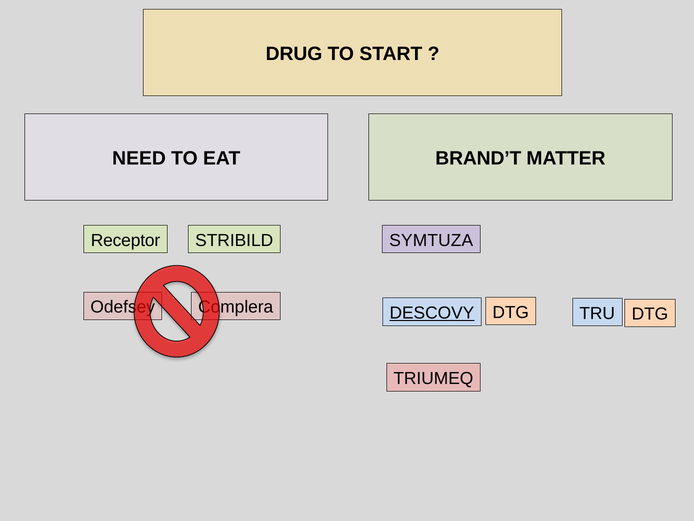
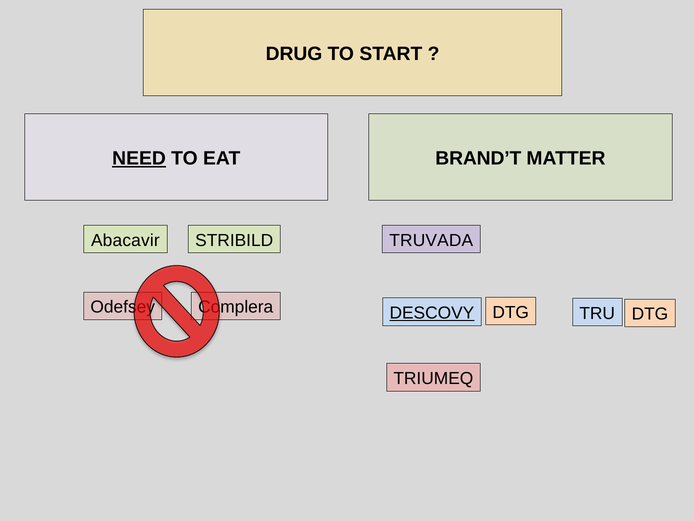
NEED underline: none -> present
Receptor: Receptor -> Abacavir
SYMTUZA: SYMTUZA -> TRUVADA
